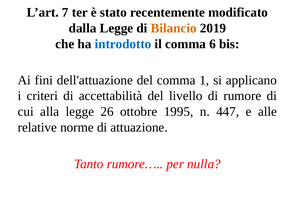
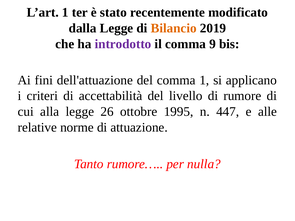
L’art 7: 7 -> 1
introdotto colour: blue -> purple
6: 6 -> 9
